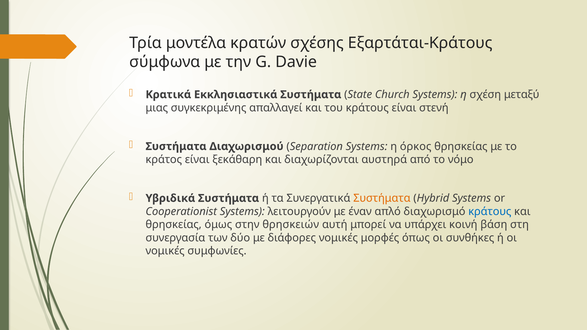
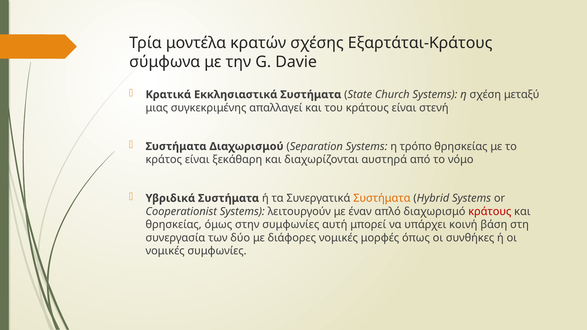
όρκος: όρκος -> τρόπο
κράτους at (490, 212) colour: blue -> red
στην θρησκειών: θρησκειών -> συμφωνίες
